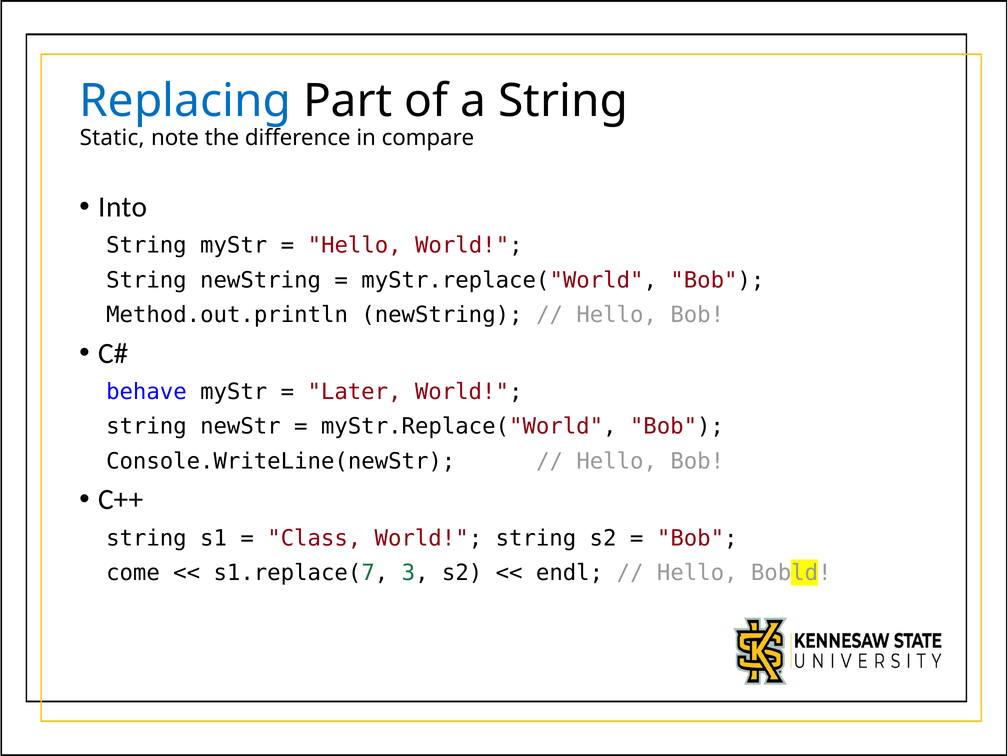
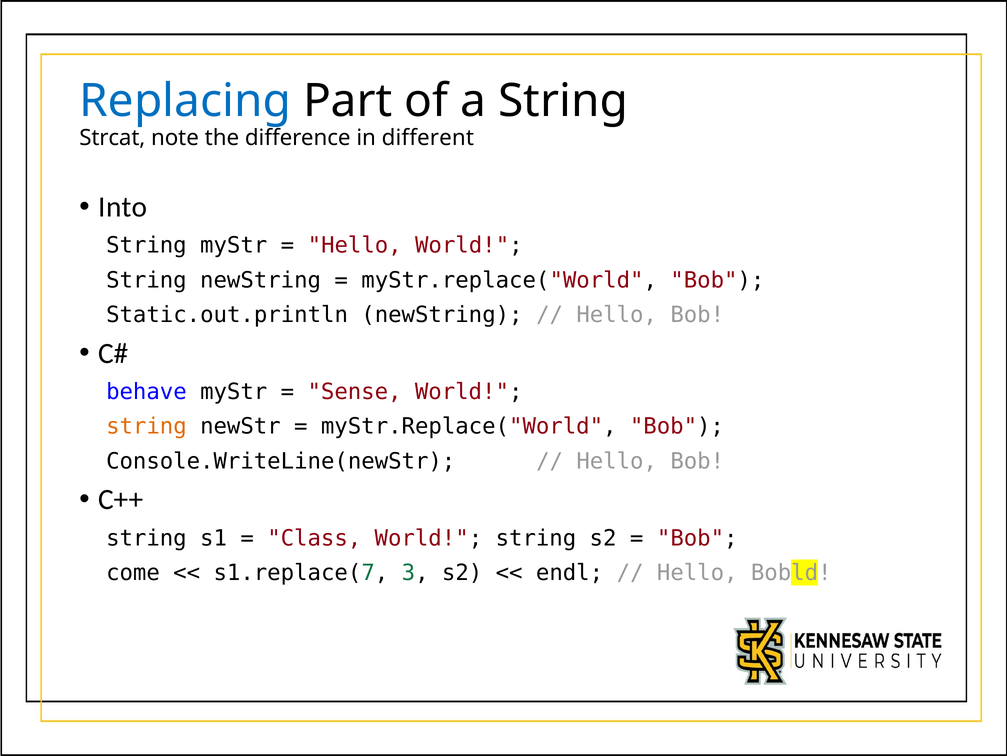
Static: Static -> Strcat
compare: compare -> different
Method.out.println: Method.out.println -> Static.out.println
Later: Later -> Sense
string at (146, 426) colour: black -> orange
